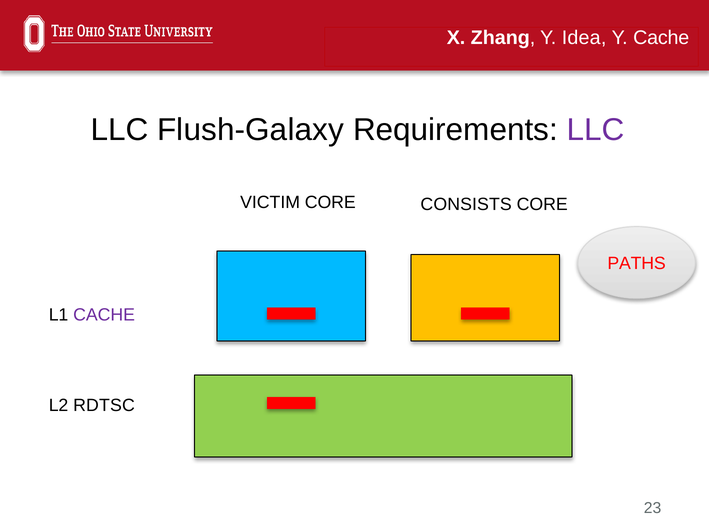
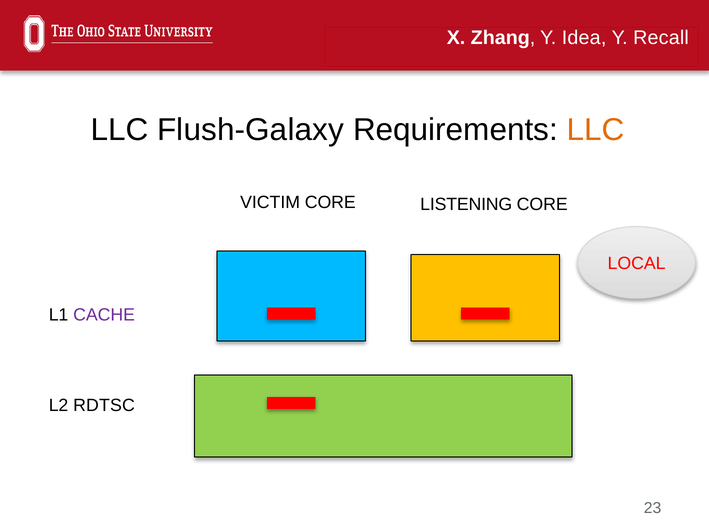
Y Cache: Cache -> Recall
LLC at (596, 130) colour: purple -> orange
CONSISTS: CONSISTS -> LISTENING
PATHS: PATHS -> LOCAL
